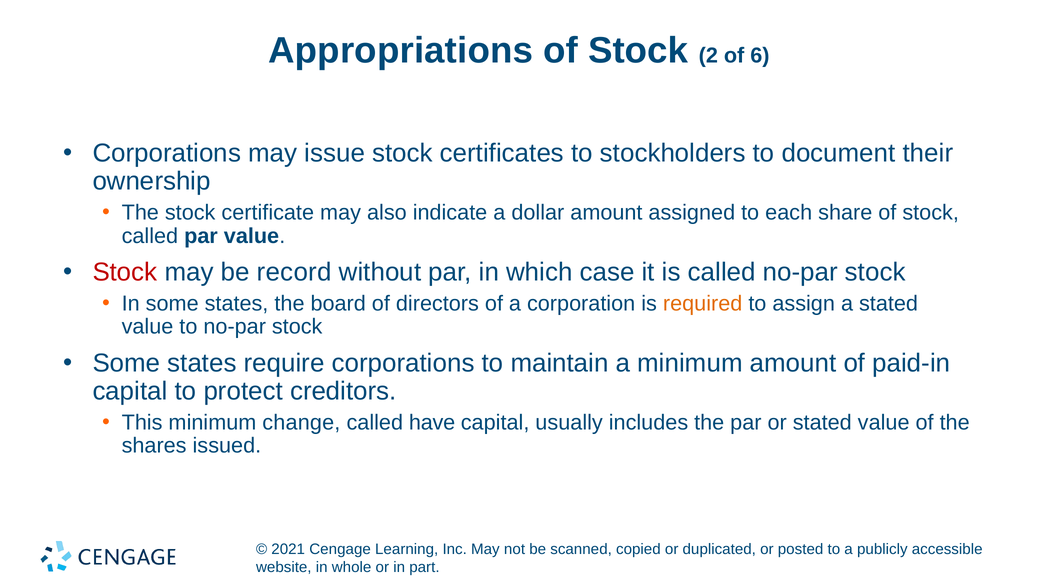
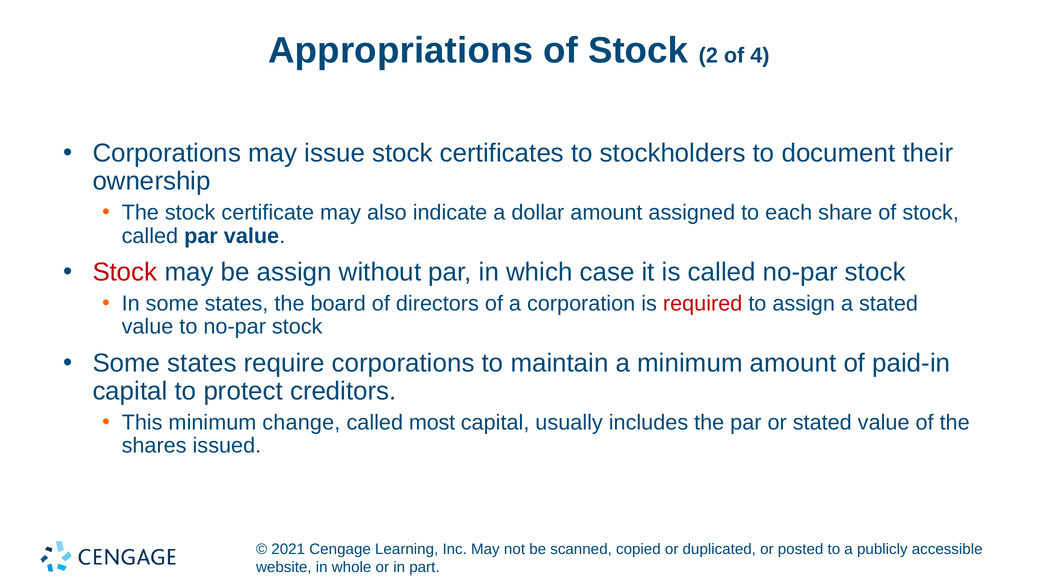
6: 6 -> 4
be record: record -> assign
required colour: orange -> red
have: have -> most
